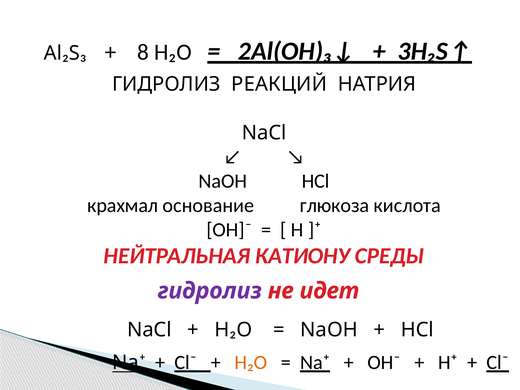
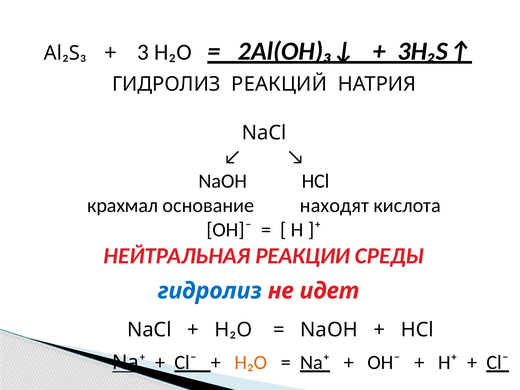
8: 8 -> 3
глюкоза: глюкоза -> находят
КАТИОНУ: КАТИОНУ -> РЕАКЦИИ
гидролиз at (210, 291) colour: purple -> blue
